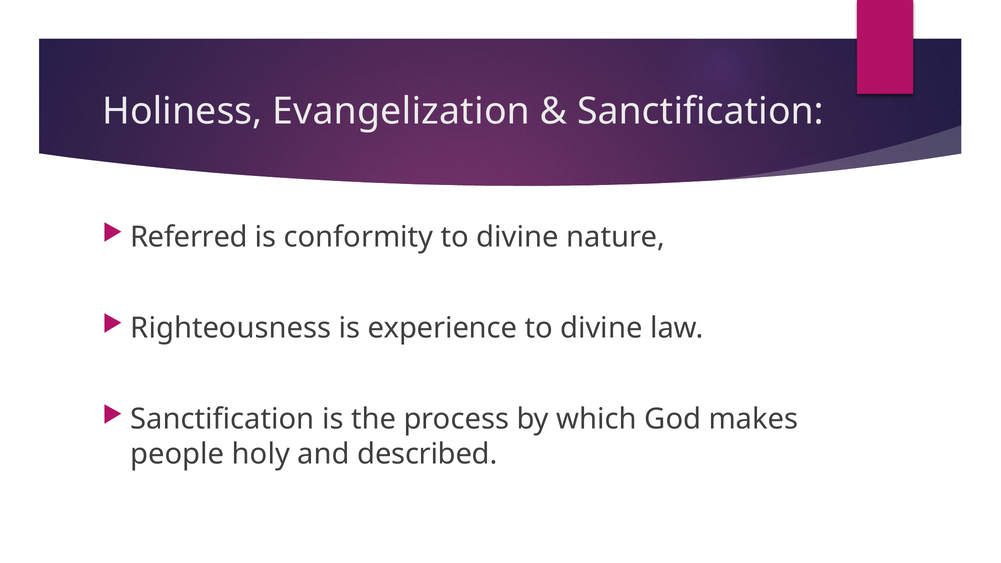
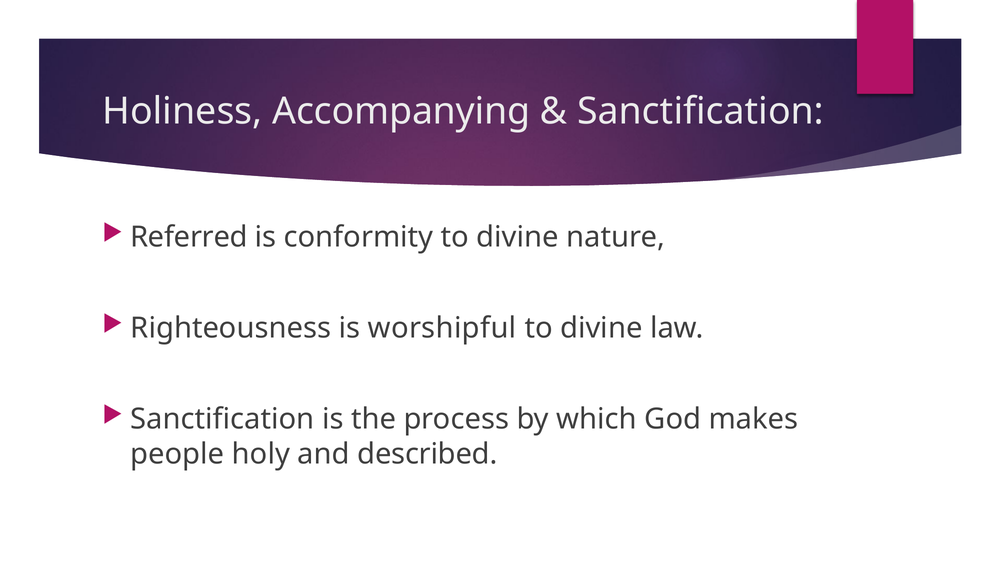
Evangelization: Evangelization -> Accompanying
experience: experience -> worshipful
